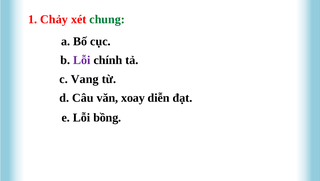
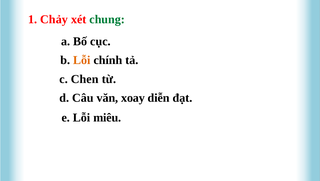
Lỗi at (82, 60) colour: purple -> orange
Vang: Vang -> Chen
bồng: bồng -> miêu
